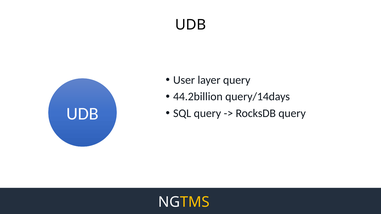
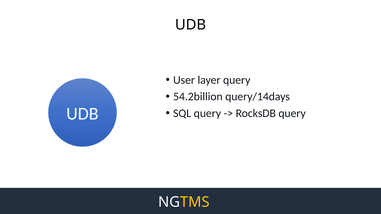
44.2billion: 44.2billion -> 54.2billion
